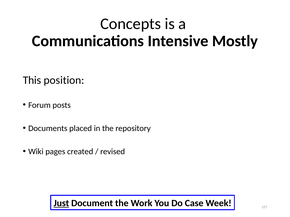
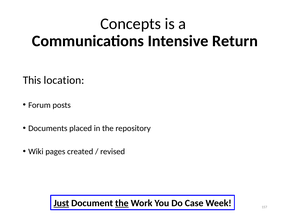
Mostly: Mostly -> Return
position: position -> location
the at (122, 204) underline: none -> present
